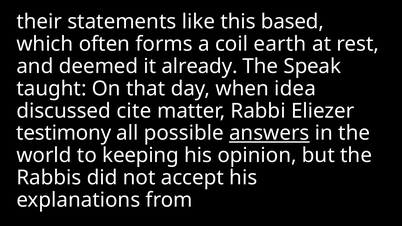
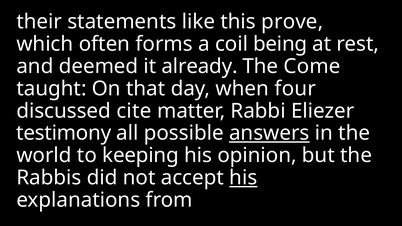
based: based -> prove
earth: earth -> being
Speak: Speak -> Come
idea: idea -> four
his at (243, 178) underline: none -> present
